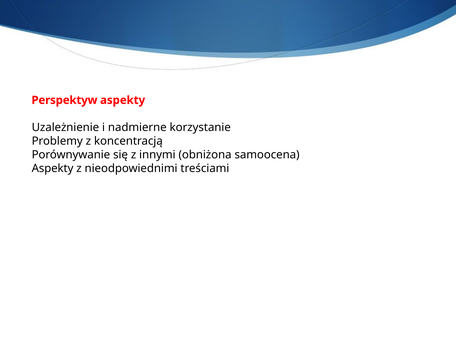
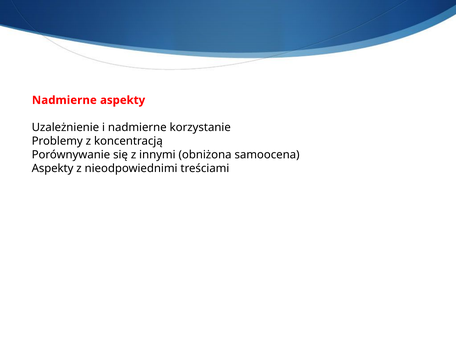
Perspektyw at (64, 100): Perspektyw -> Nadmierne
